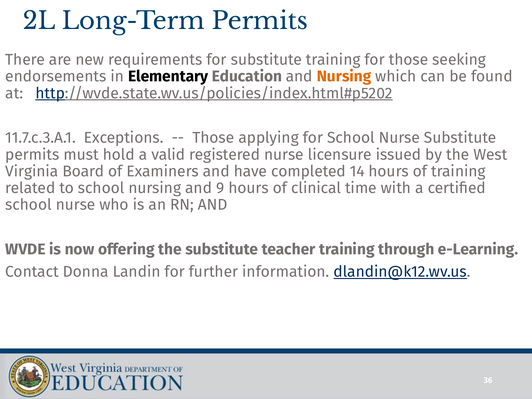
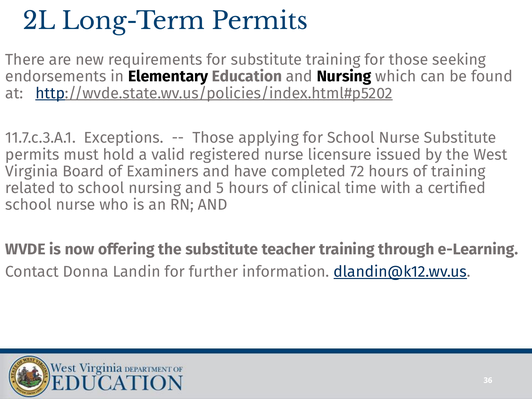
Nursing at (344, 76) colour: orange -> black
14: 14 -> 72
9: 9 -> 5
